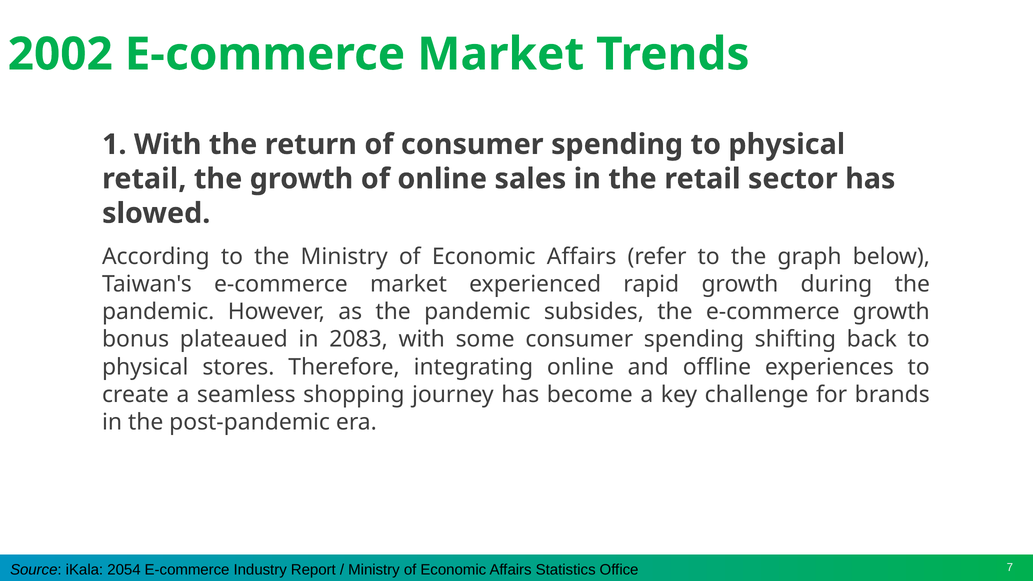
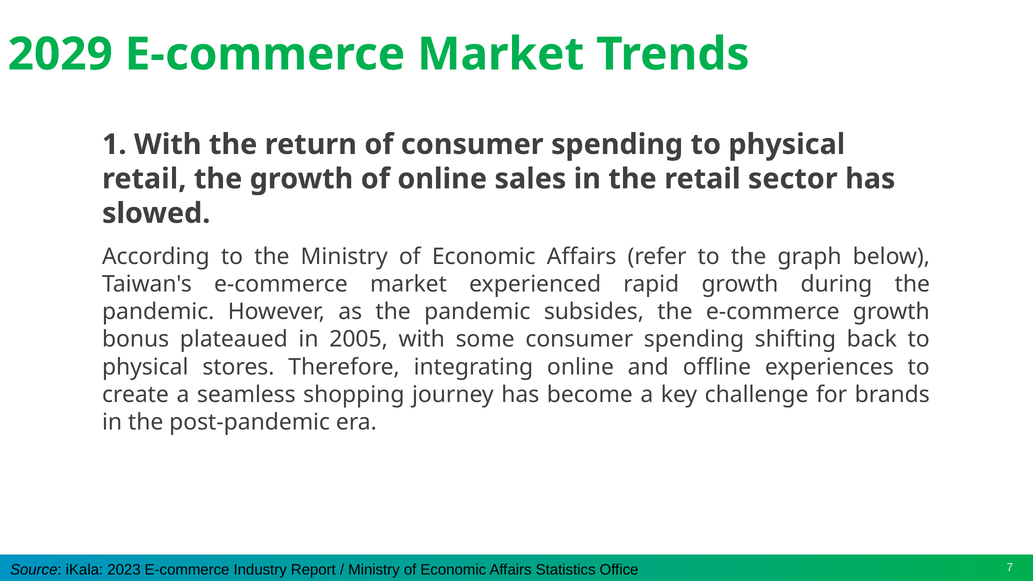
2002: 2002 -> 2029
2083: 2083 -> 2005
2054: 2054 -> 2023
